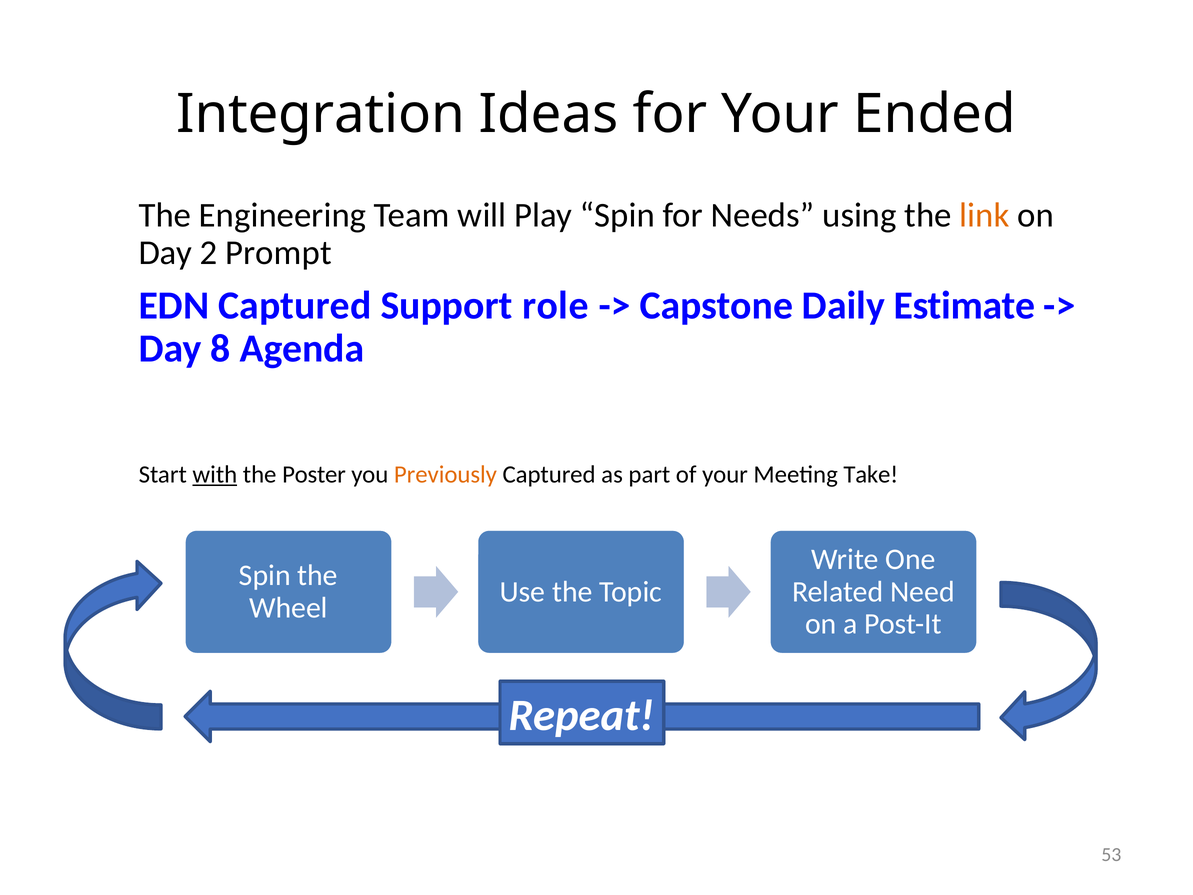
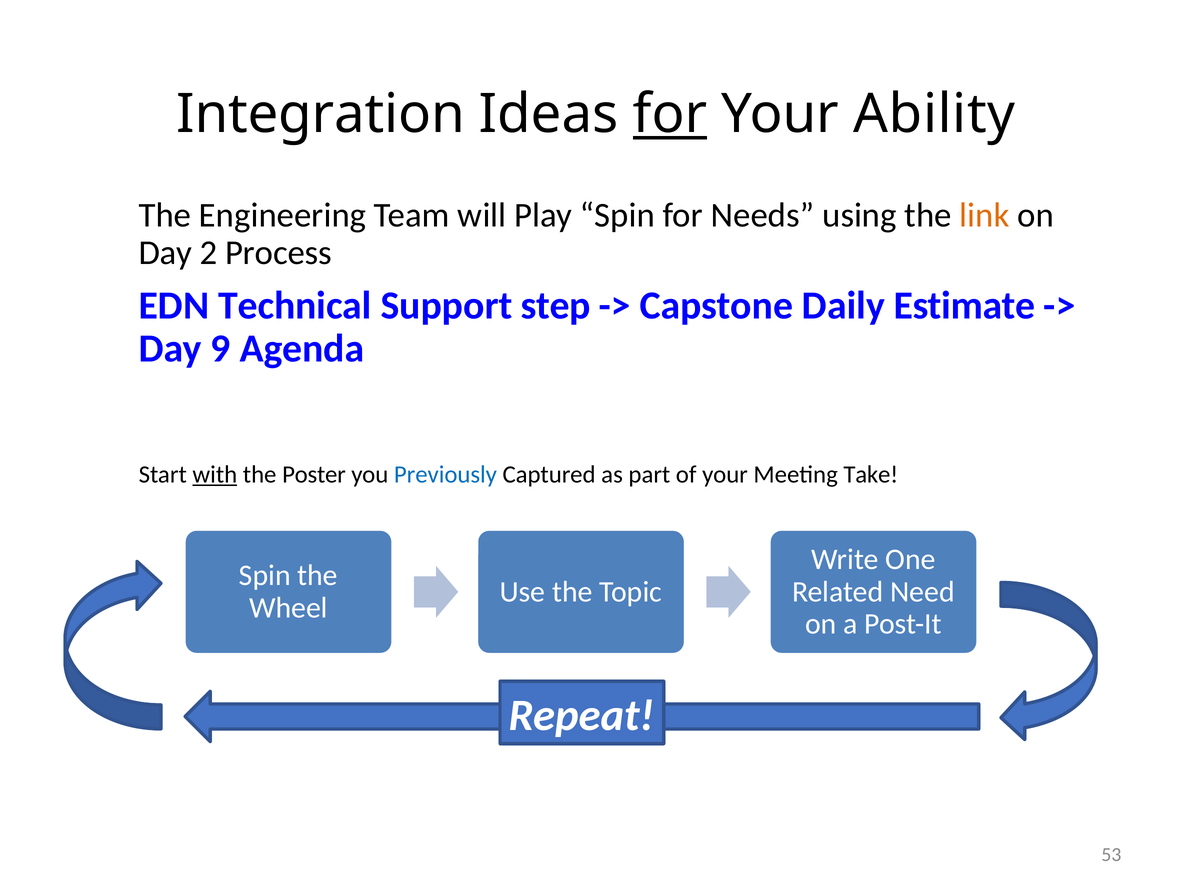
for at (670, 114) underline: none -> present
Ended: Ended -> Ability
Prompt: Prompt -> Process
EDN Captured: Captured -> Technical
role: role -> step
8: 8 -> 9
Previously colour: orange -> blue
